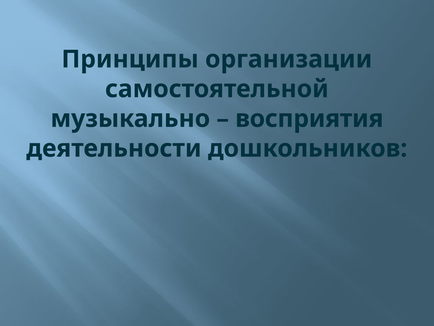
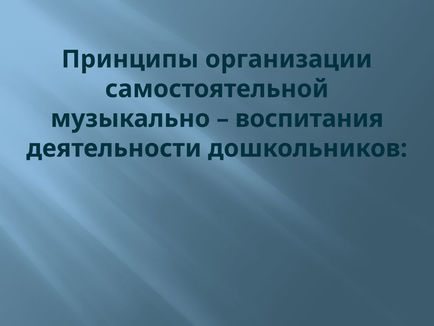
восприятия: восприятия -> воспитания
